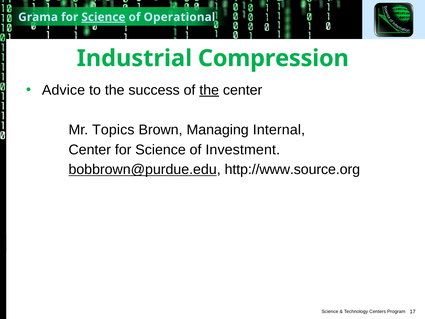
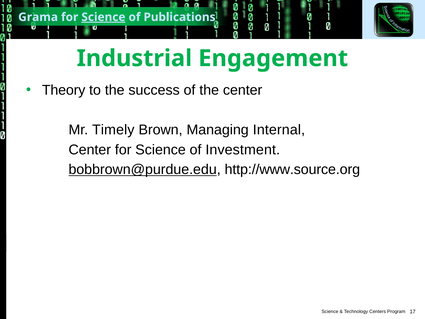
Operational: Operational -> Publications
Compression: Compression -> Engagement
Advice: Advice -> Theory
the at (209, 90) underline: present -> none
Topics: Topics -> Timely
